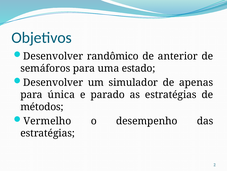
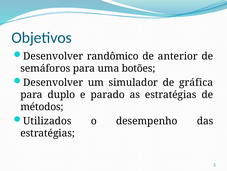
estado: estado -> botões
apenas: apenas -> gráfica
única: única -> duplo
Vermelho: Vermelho -> Utilizados
